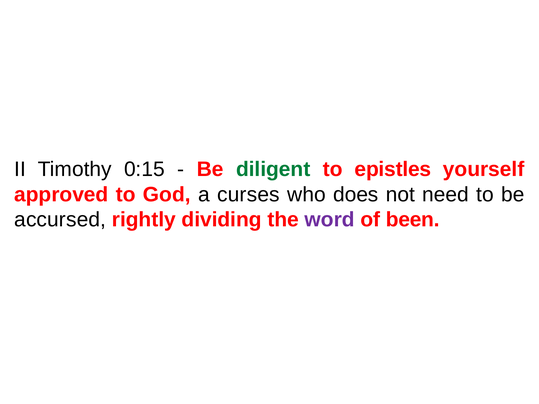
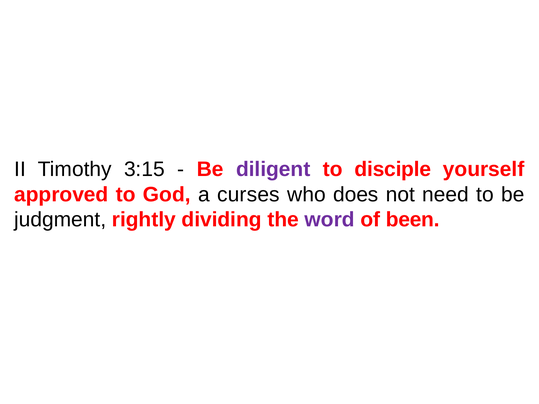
0:15: 0:15 -> 3:15
diligent colour: green -> purple
epistles: epistles -> disciple
accursed: accursed -> judgment
